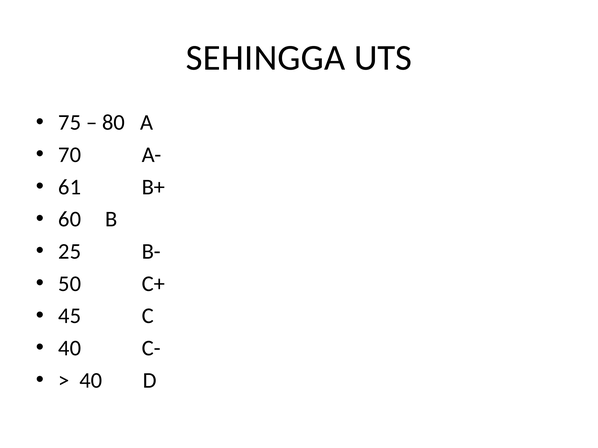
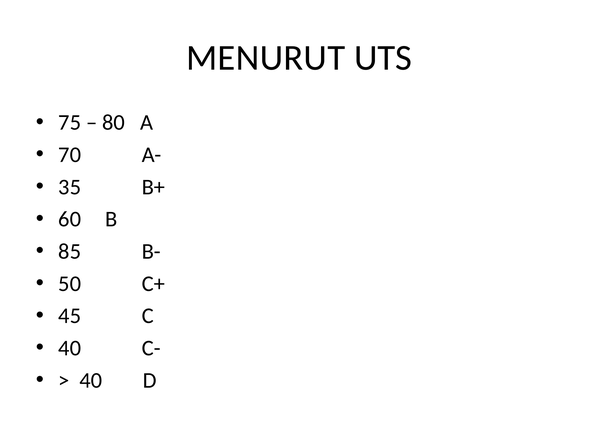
SEHINGGA: SEHINGGA -> MENURUT
61: 61 -> 35
25: 25 -> 85
